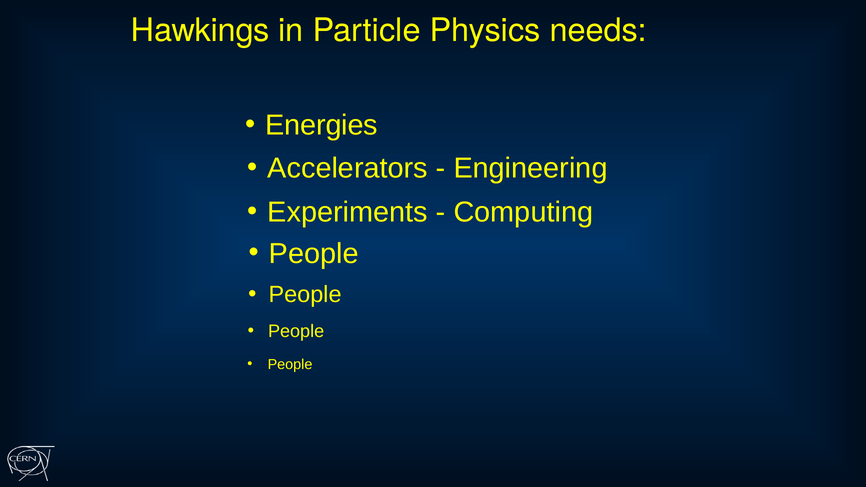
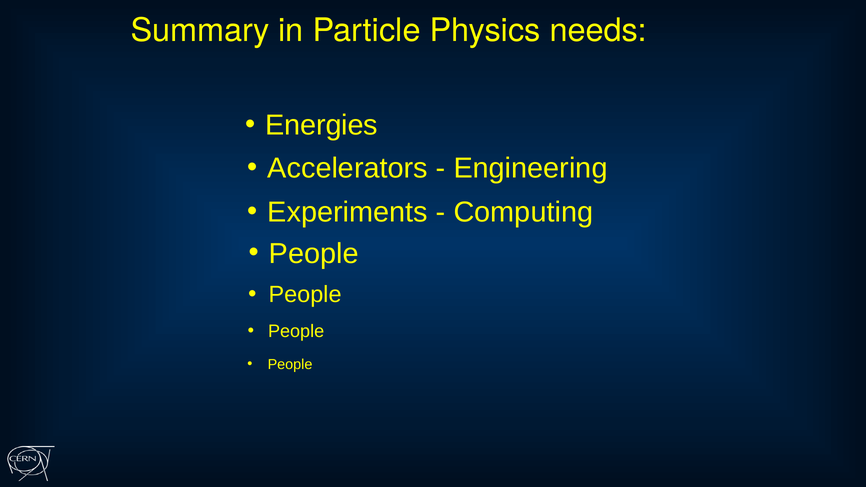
Hawkings: Hawkings -> Summary
